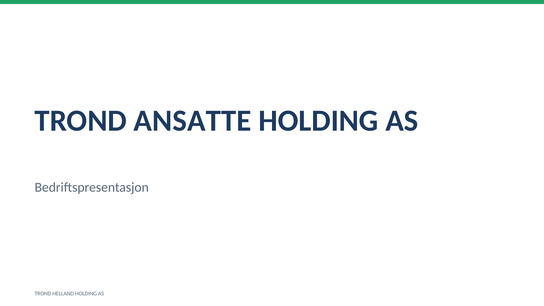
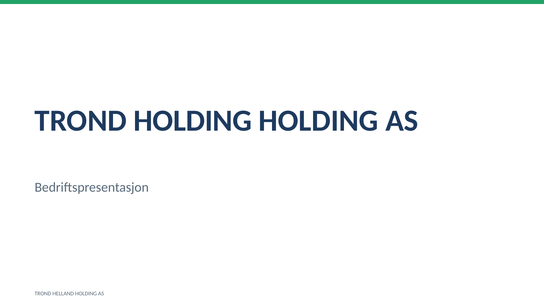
TROND ANSATTE: ANSATTE -> HOLDING
